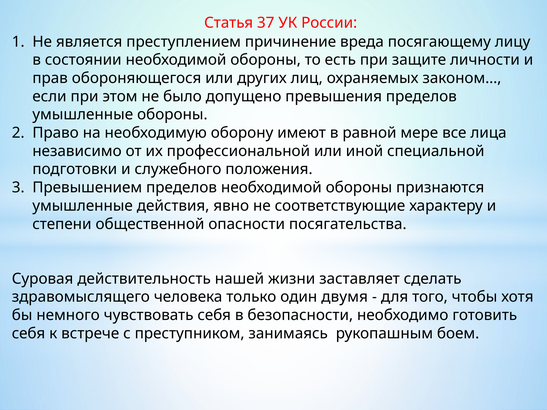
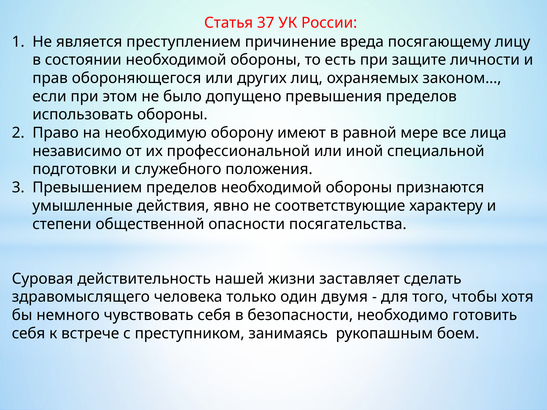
умышленные at (83, 115): умышленные -> использовать
